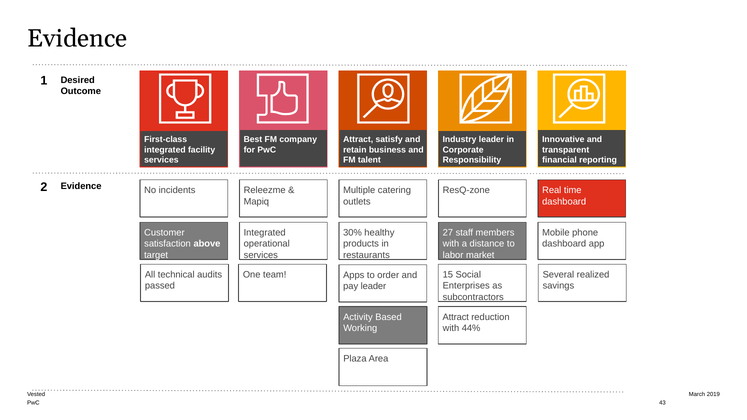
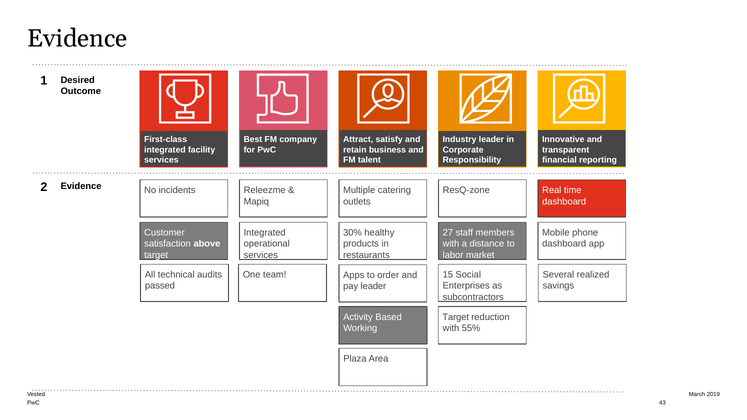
Attract at (456, 317): Attract -> Target
44%: 44% -> 55%
